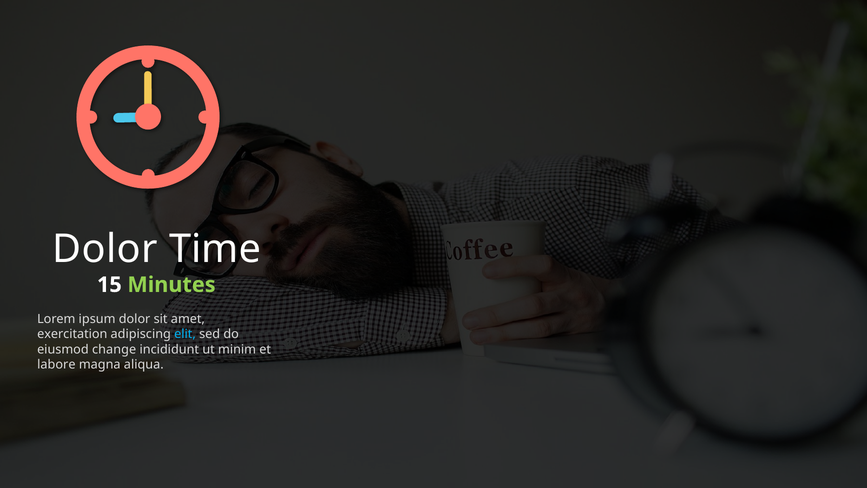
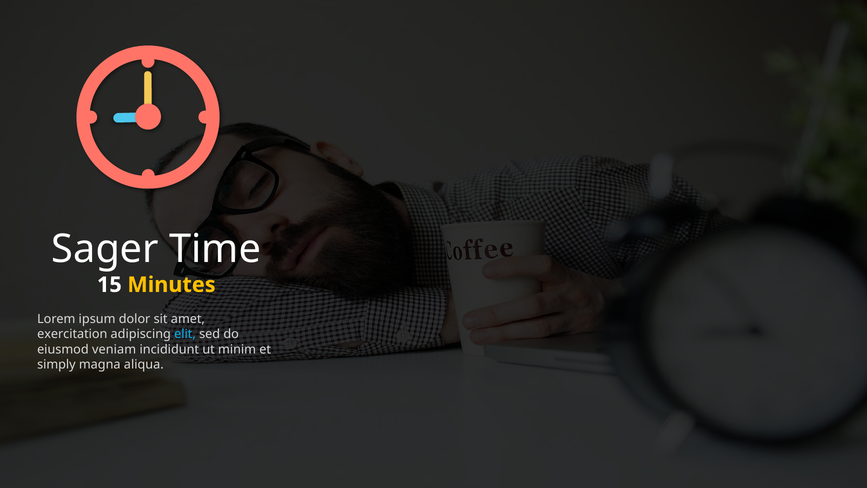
Dolor at (105, 249): Dolor -> Sager
Minutes colour: light green -> yellow
change: change -> veniam
labore: labore -> simply
